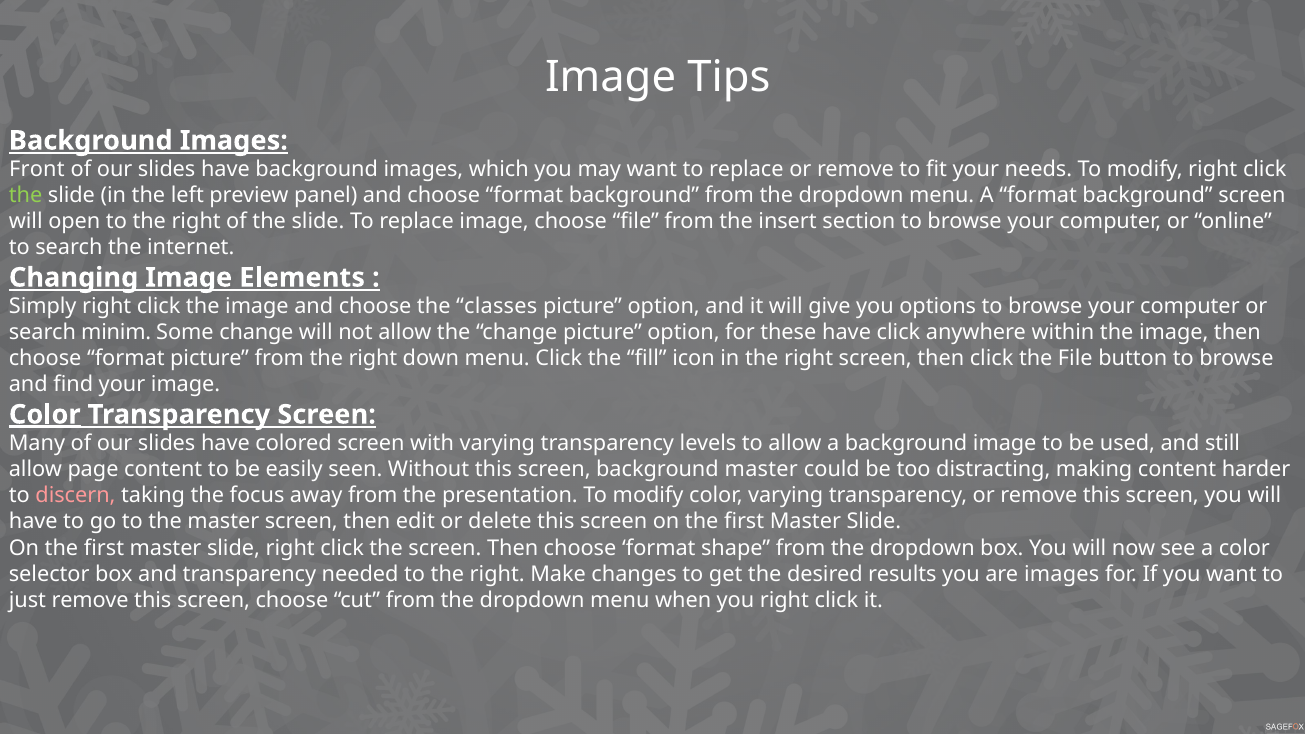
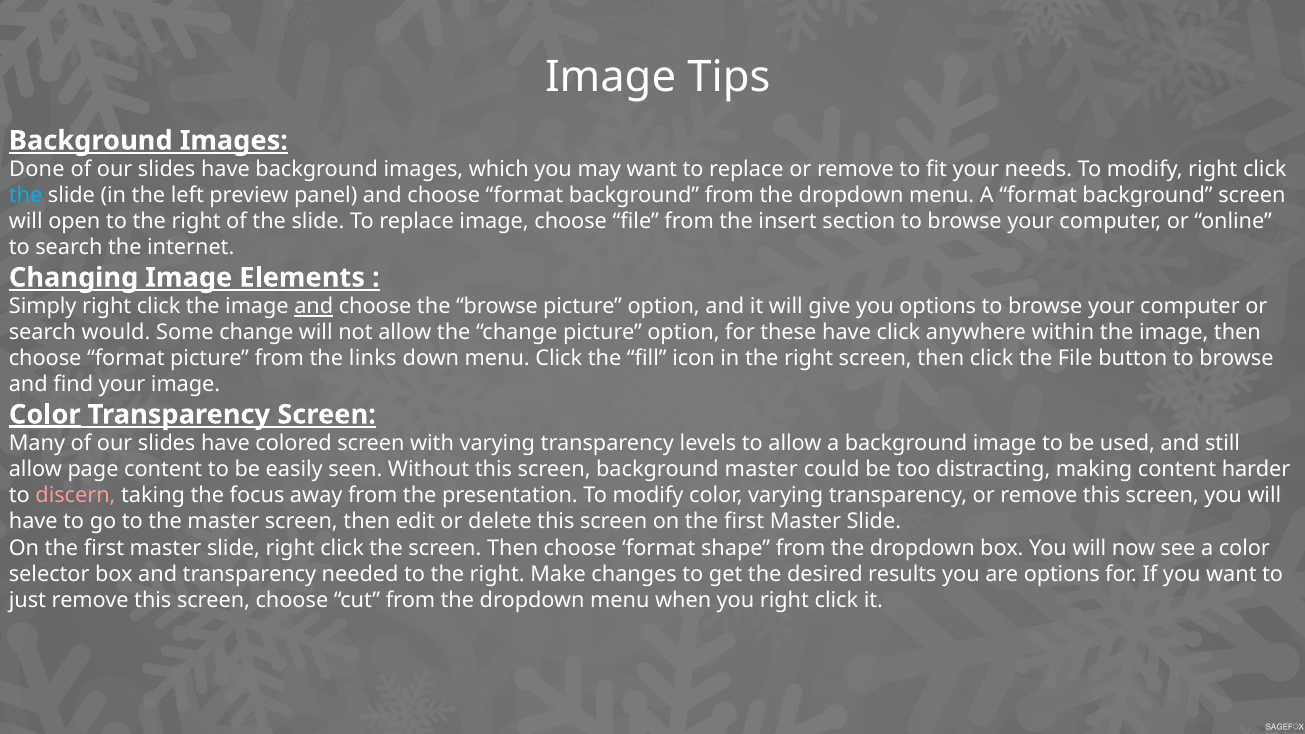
Front: Front -> Done
the at (26, 196) colour: light green -> light blue
and at (314, 307) underline: none -> present
the classes: classes -> browse
minim: minim -> would
from the right: right -> links
are images: images -> options
